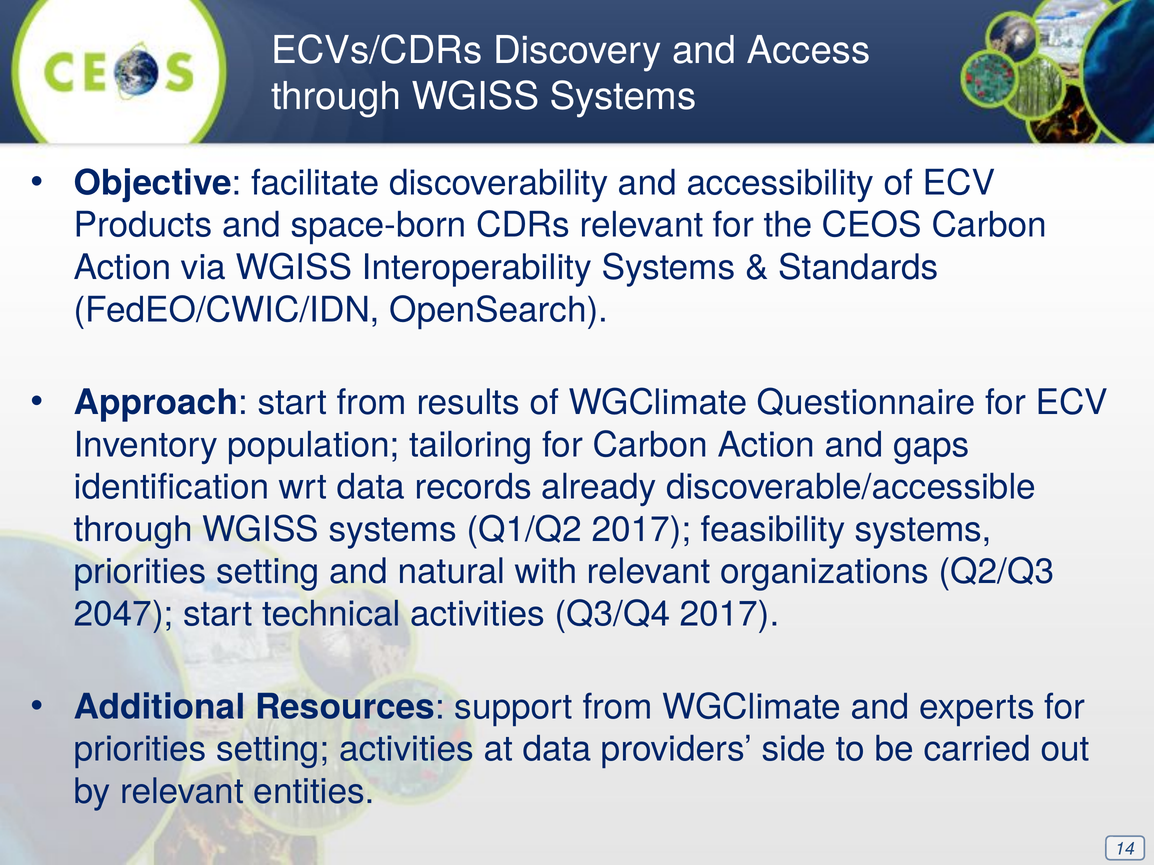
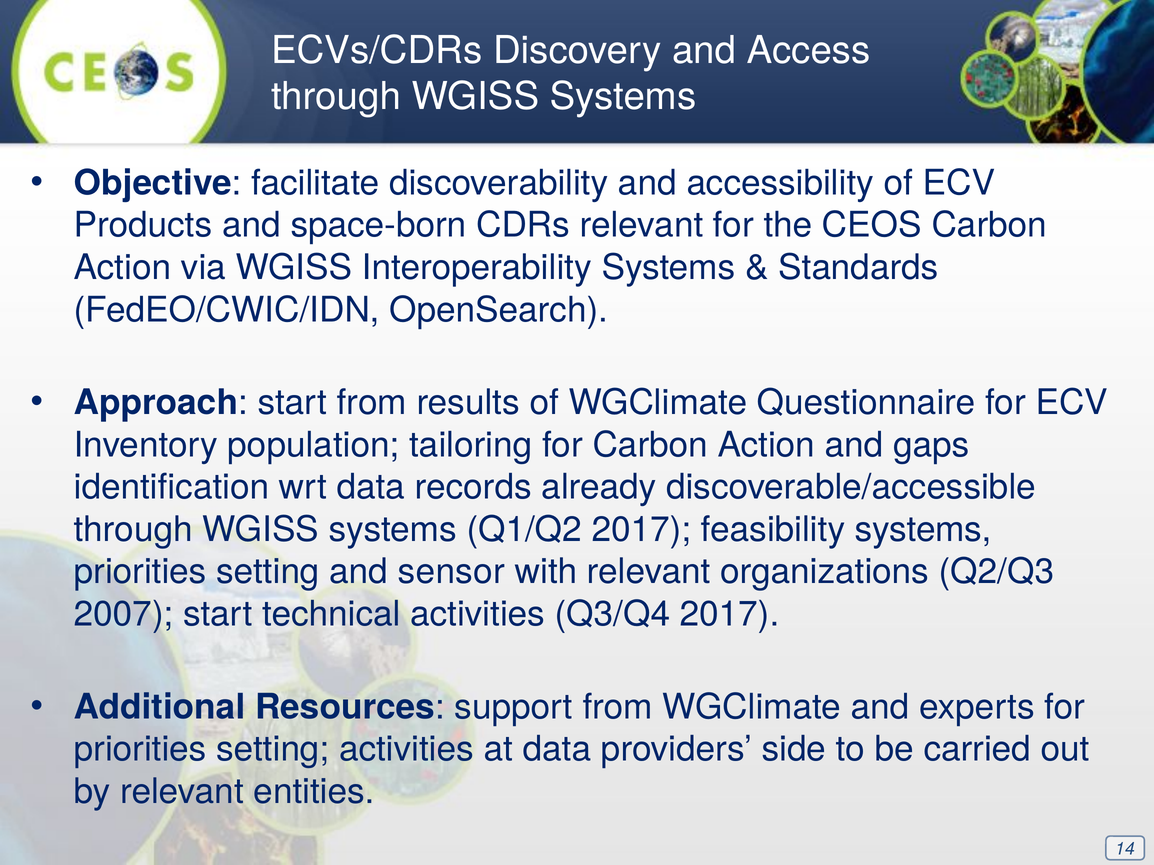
natural: natural -> sensor
2047: 2047 -> 2007
